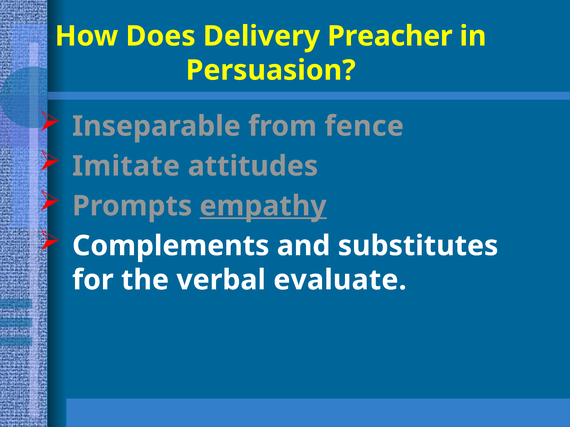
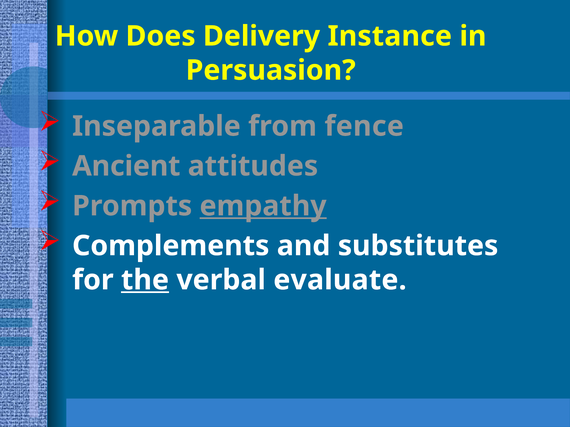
Preacher: Preacher -> Instance
Imitate: Imitate -> Ancient
the underline: none -> present
